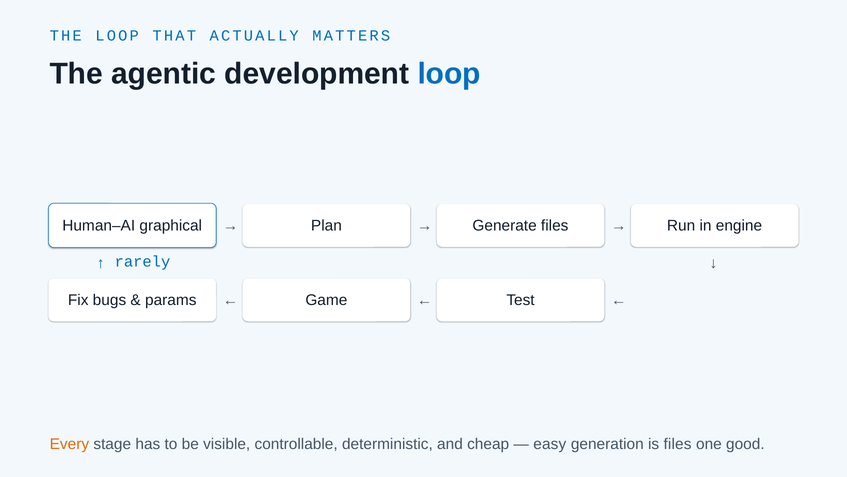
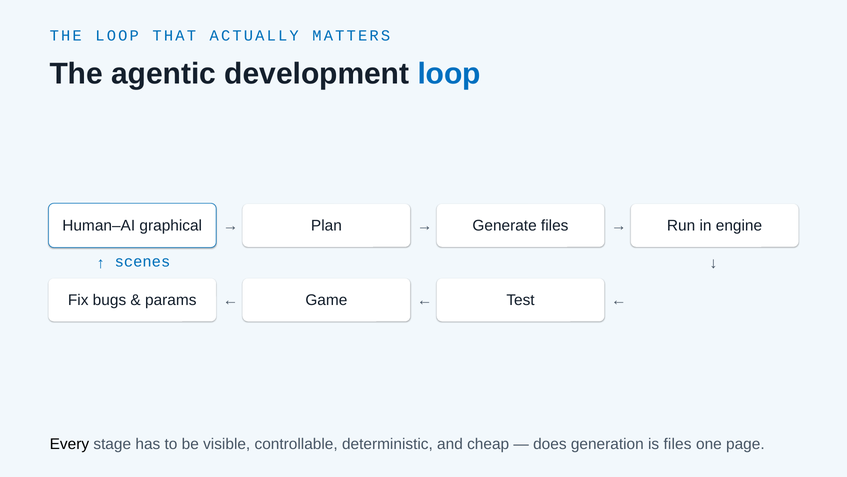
rarely: rarely -> scenes
Every colour: orange -> black
easy: easy -> does
good: good -> page
